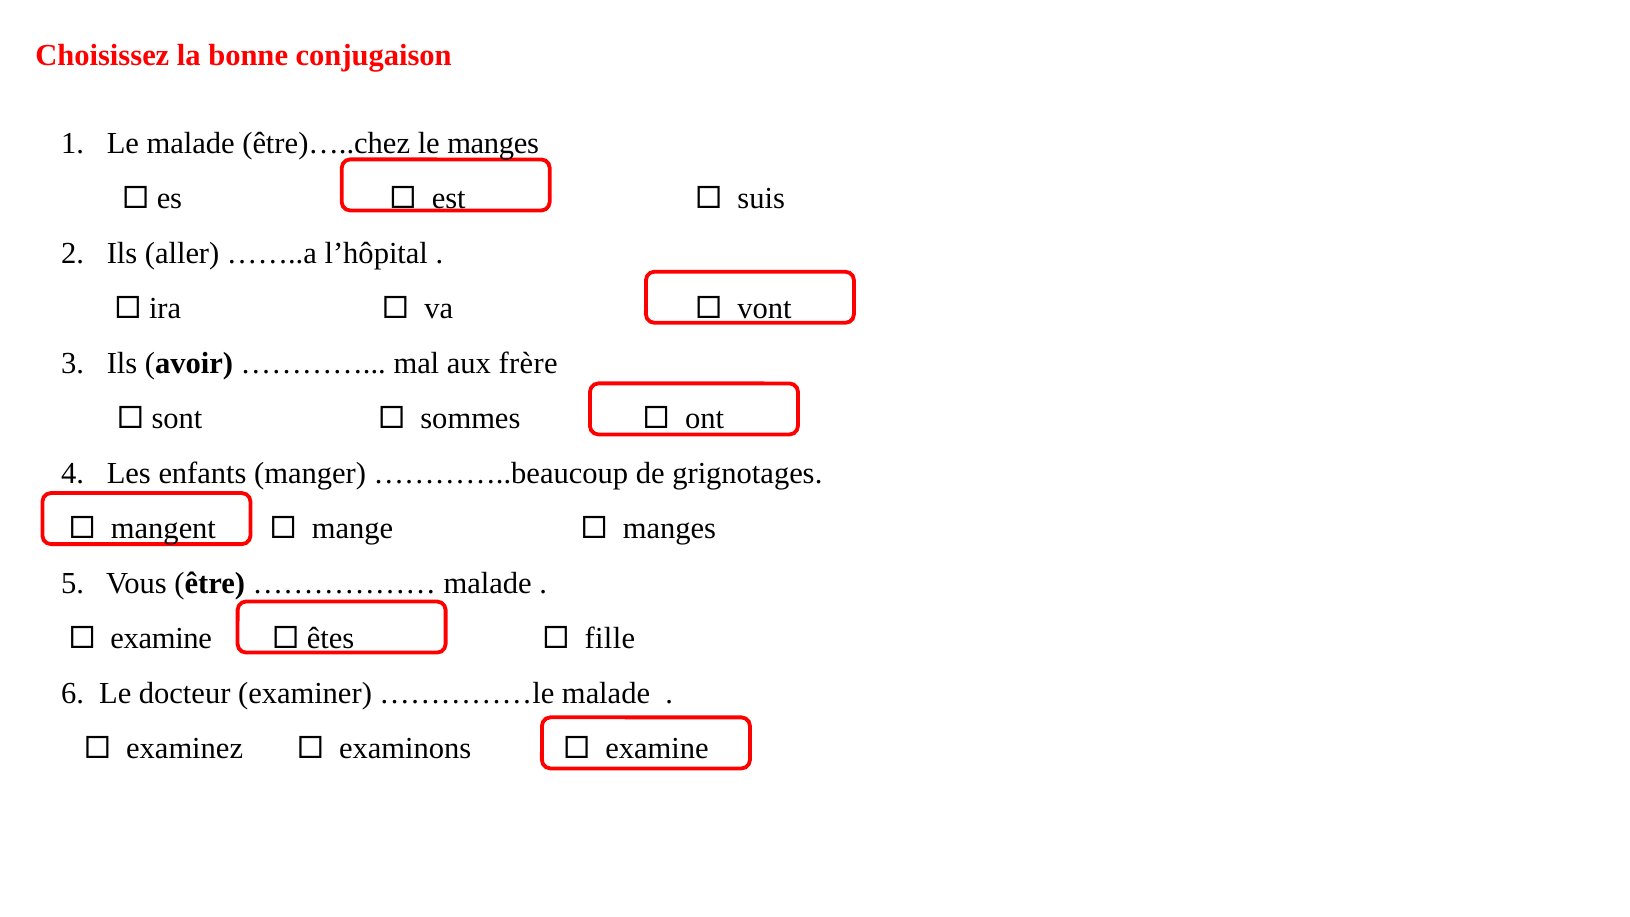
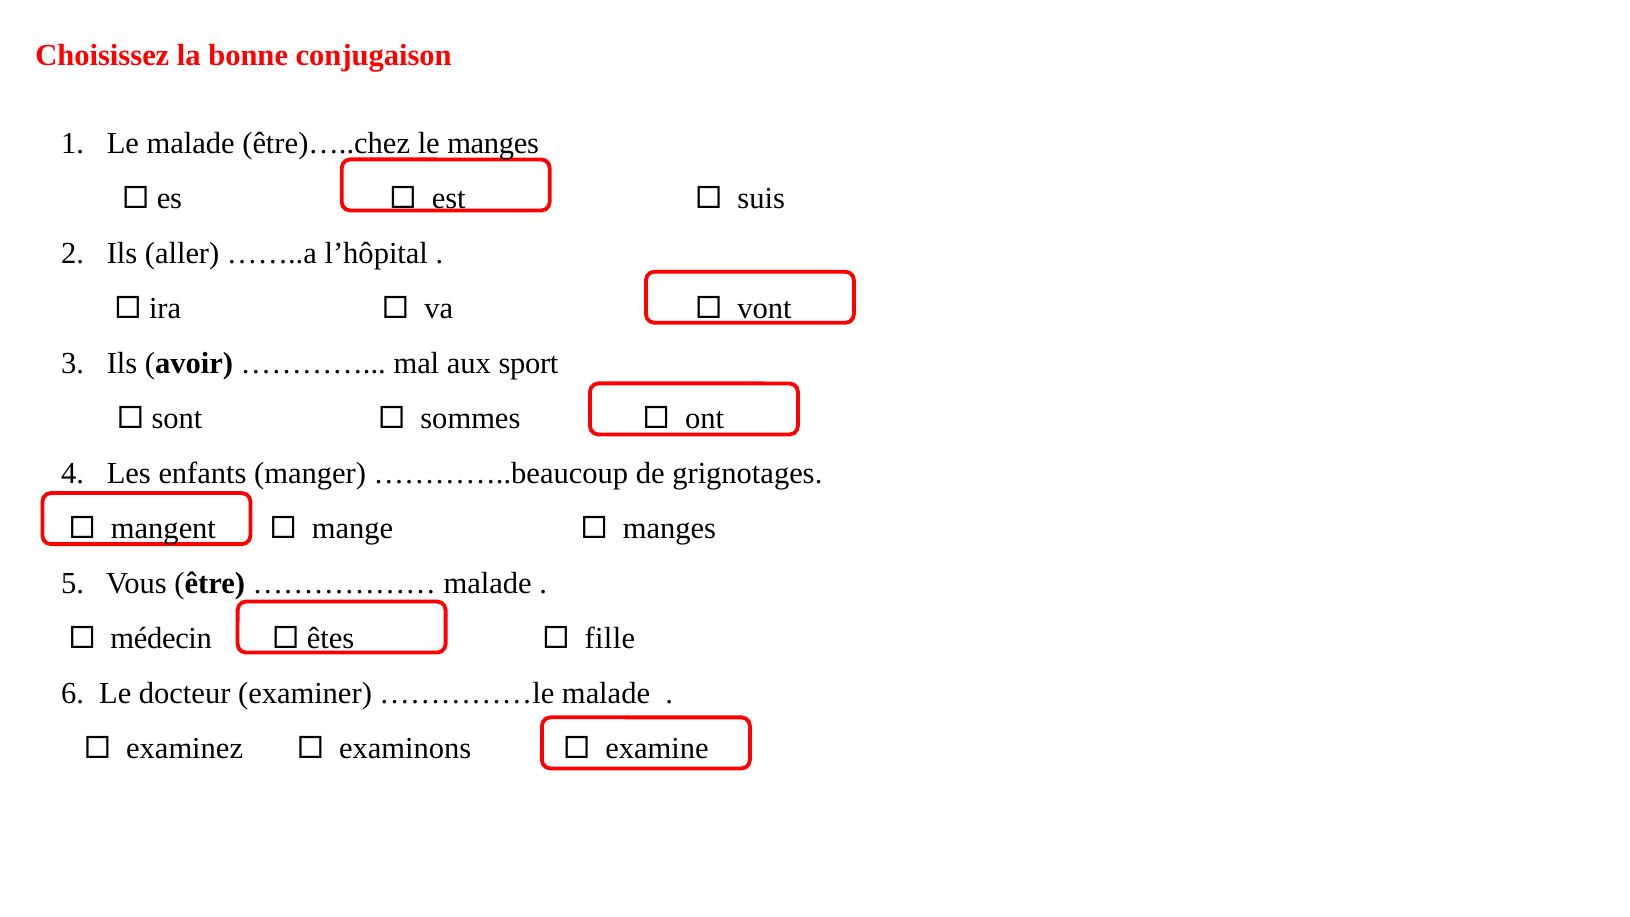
frère: frère -> sport
examine at (161, 638): examine -> médecin
